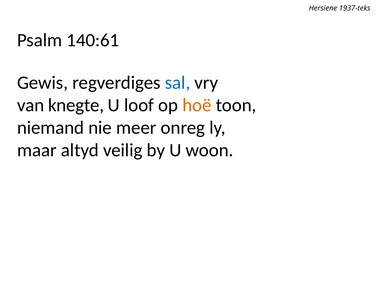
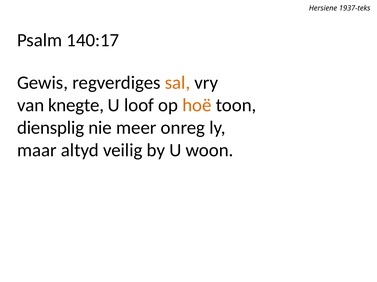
140:61: 140:61 -> 140:17
sal colour: blue -> orange
niemand: niemand -> diensplig
